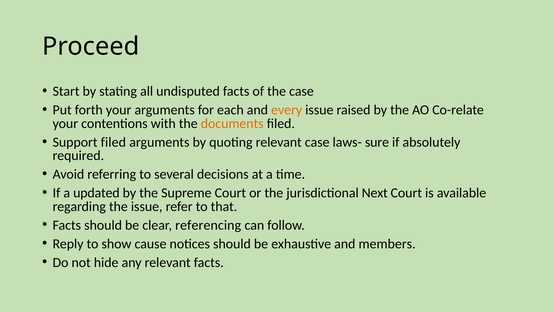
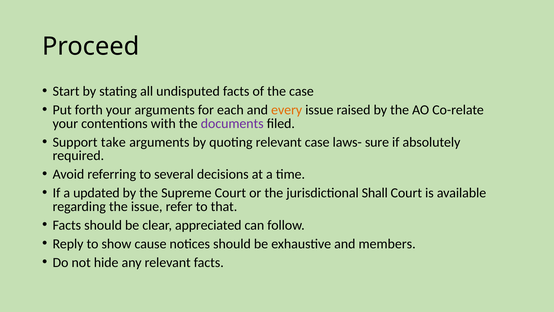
documents colour: orange -> purple
Support filed: filed -> take
Next: Next -> Shall
referencing: referencing -> appreciated
